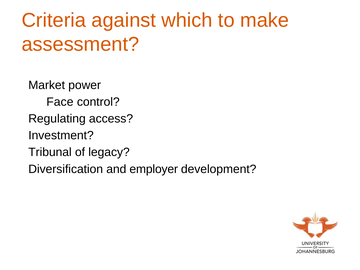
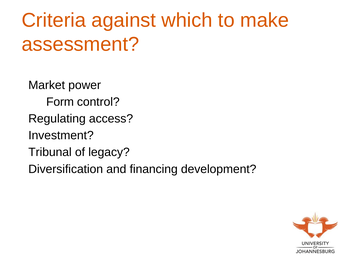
Face: Face -> Form
employer: employer -> financing
